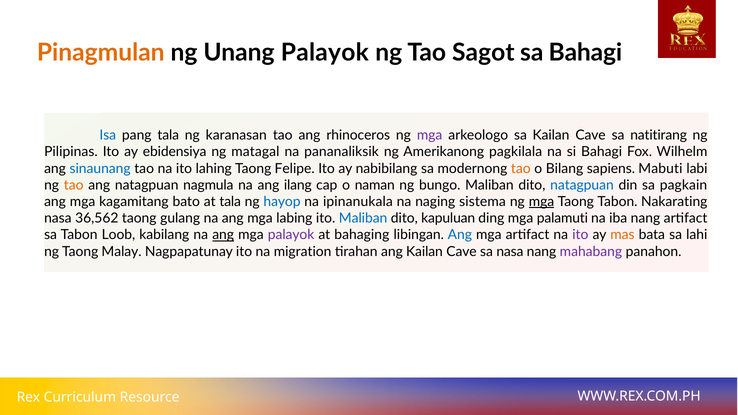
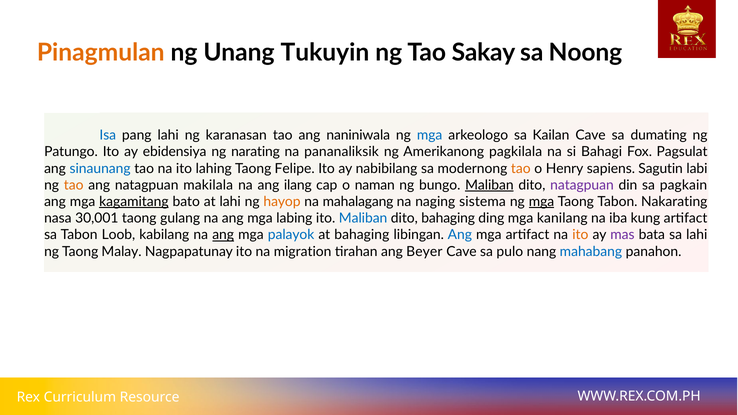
Unang Palayok: Palayok -> Tukuyin
Sagot: Sagot -> Sakay
sa Bahagi: Bahagi -> Noong
pang tala: tala -> lahi
rhinoceros: rhinoceros -> naniniwala
mga at (430, 135) colour: purple -> blue
natitirang: natitirang -> dumating
Pilipinas: Pilipinas -> Patungo
matagal: matagal -> narating
Wilhelm: Wilhelm -> Pagsulat
Bilang: Bilang -> Henry
Mabuti: Mabuti -> Sagutin
nagmula: nagmula -> makilala
Maliban at (489, 185) underline: none -> present
natagpuan at (582, 185) colour: blue -> purple
kagamitang underline: none -> present
at tala: tala -> lahi
hayop colour: blue -> orange
ipinanukala: ipinanukala -> mahalagang
36,562: 36,562 -> 30,001
dito kapuluan: kapuluan -> bahaging
palamuti: palamuti -> kanilang
iba nang: nang -> kung
palayok at (291, 235) colour: purple -> blue
ito at (580, 235) colour: purple -> orange
mas colour: orange -> purple
ang Kailan: Kailan -> Beyer
sa nasa: nasa -> pulo
mahabang colour: purple -> blue
